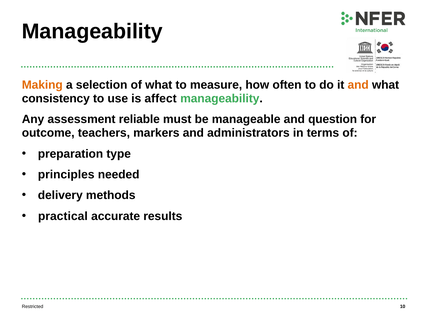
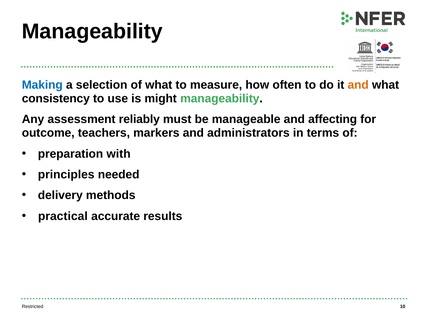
Making colour: orange -> blue
affect: affect -> might
reliable: reliable -> reliably
question: question -> affecting
type: type -> with
